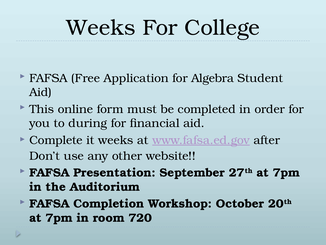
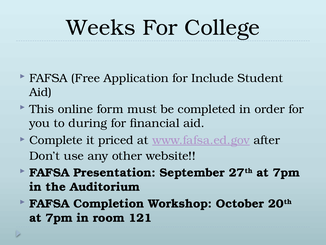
Algebra: Algebra -> Include
it weeks: weeks -> priced
720: 720 -> 121
